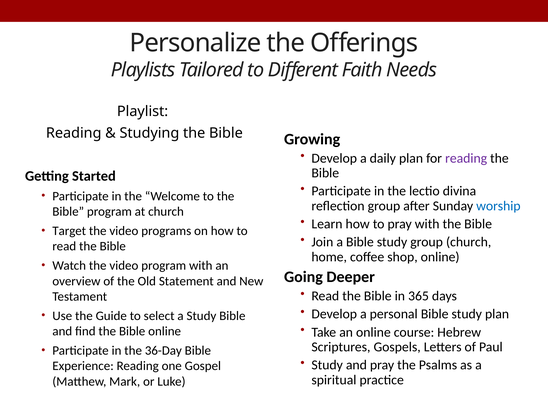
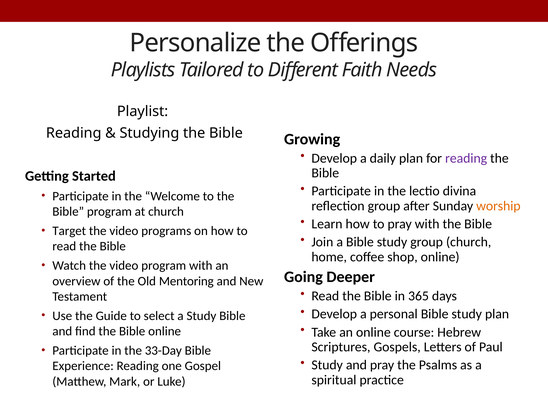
worship colour: blue -> orange
Statement: Statement -> Mentoring
36-Day: 36-Day -> 33-Day
